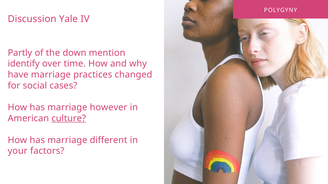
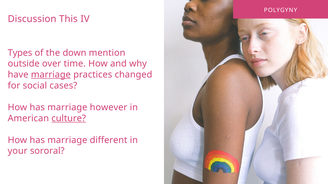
Yale: Yale -> This
Partly: Partly -> Types
identify: identify -> outside
marriage at (51, 75) underline: none -> present
factors: factors -> sororal
